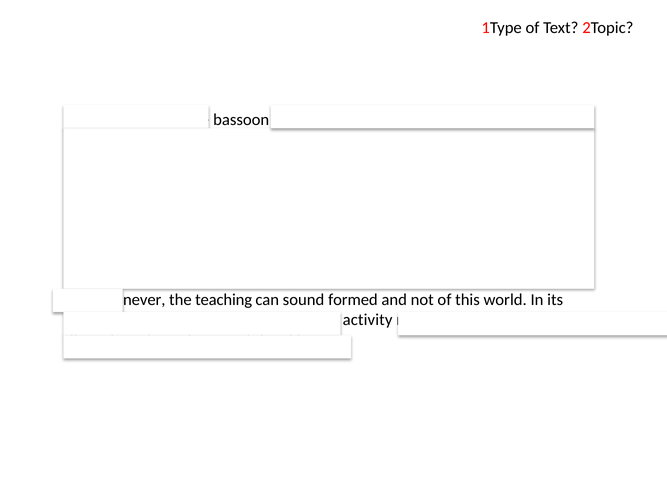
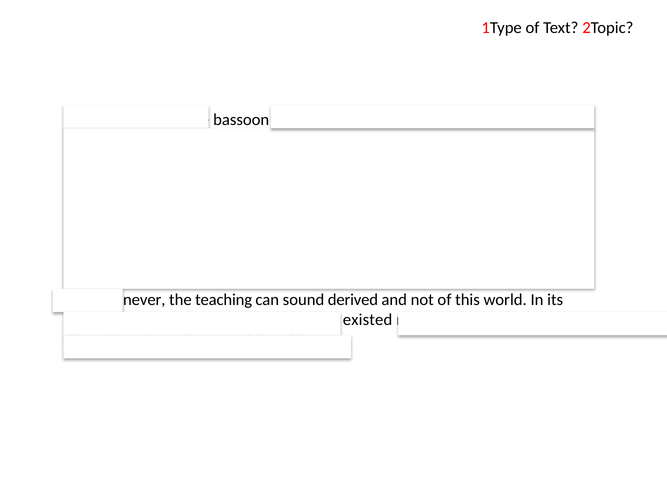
formed: formed -> derived
activity: activity -> existed
